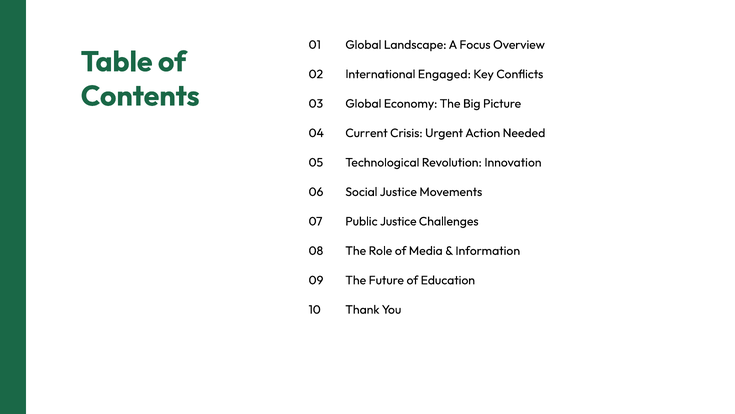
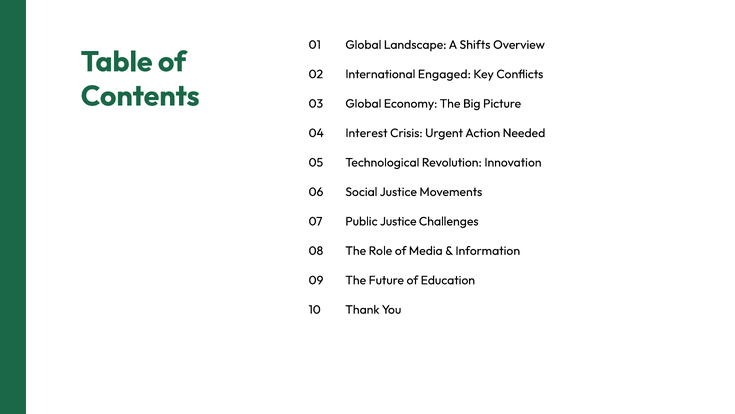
Focus: Focus -> Shifts
Current: Current -> Interest
